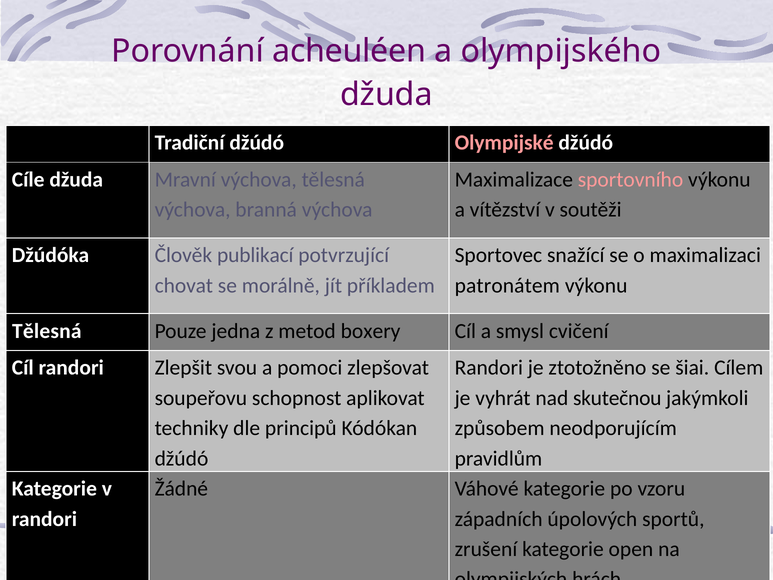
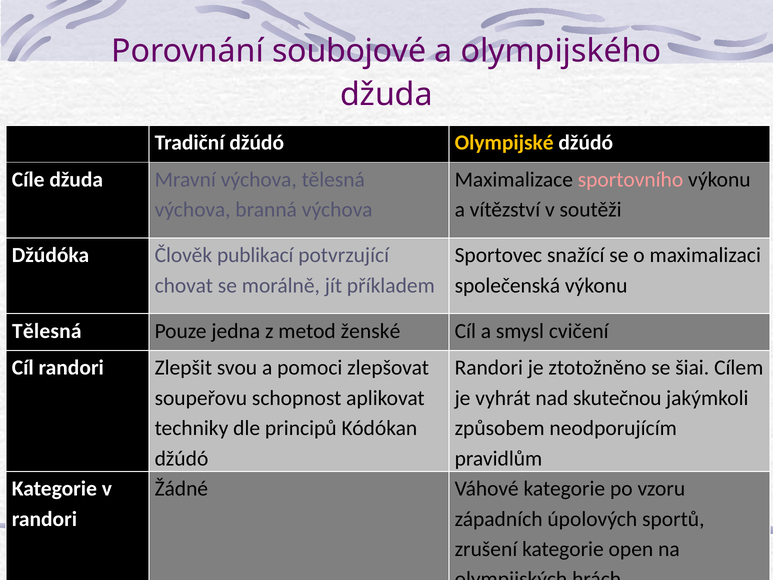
acheuléen: acheuléen -> soubojové
Olympijské colour: pink -> yellow
patronátem: patronátem -> společenská
boxery: boxery -> ženské
